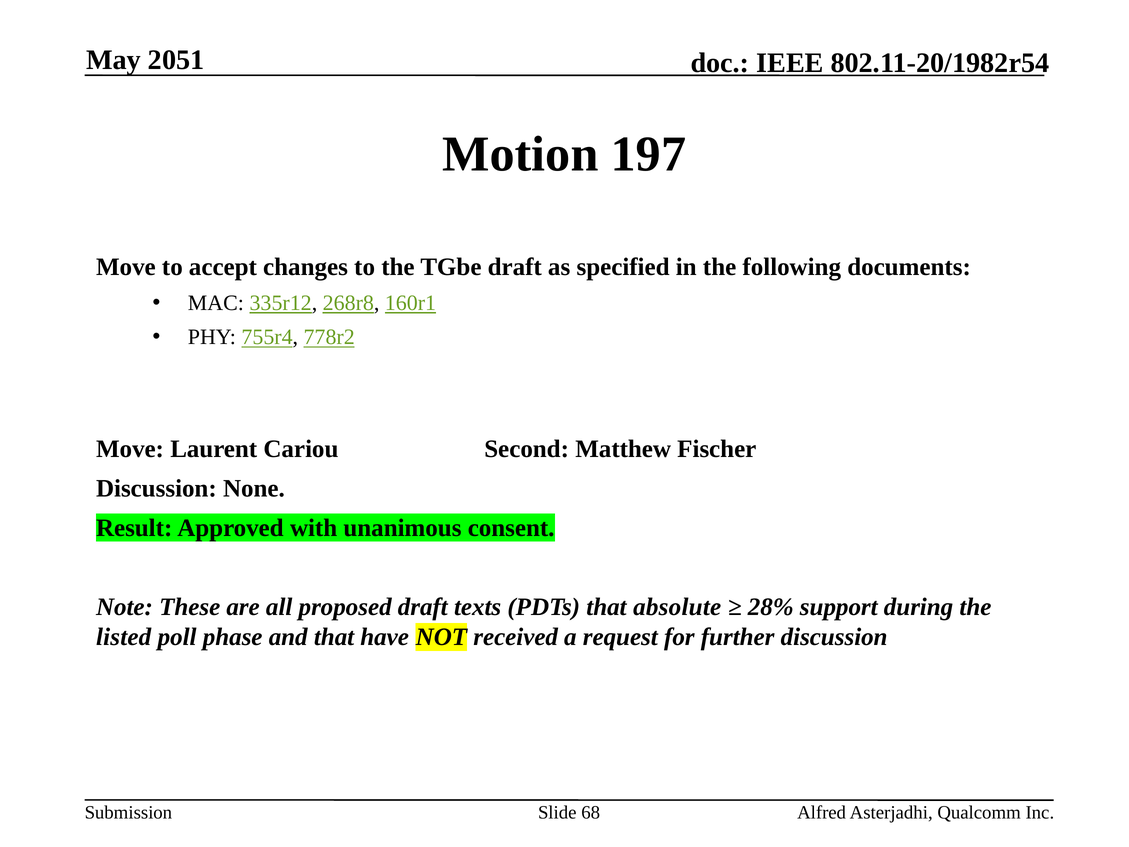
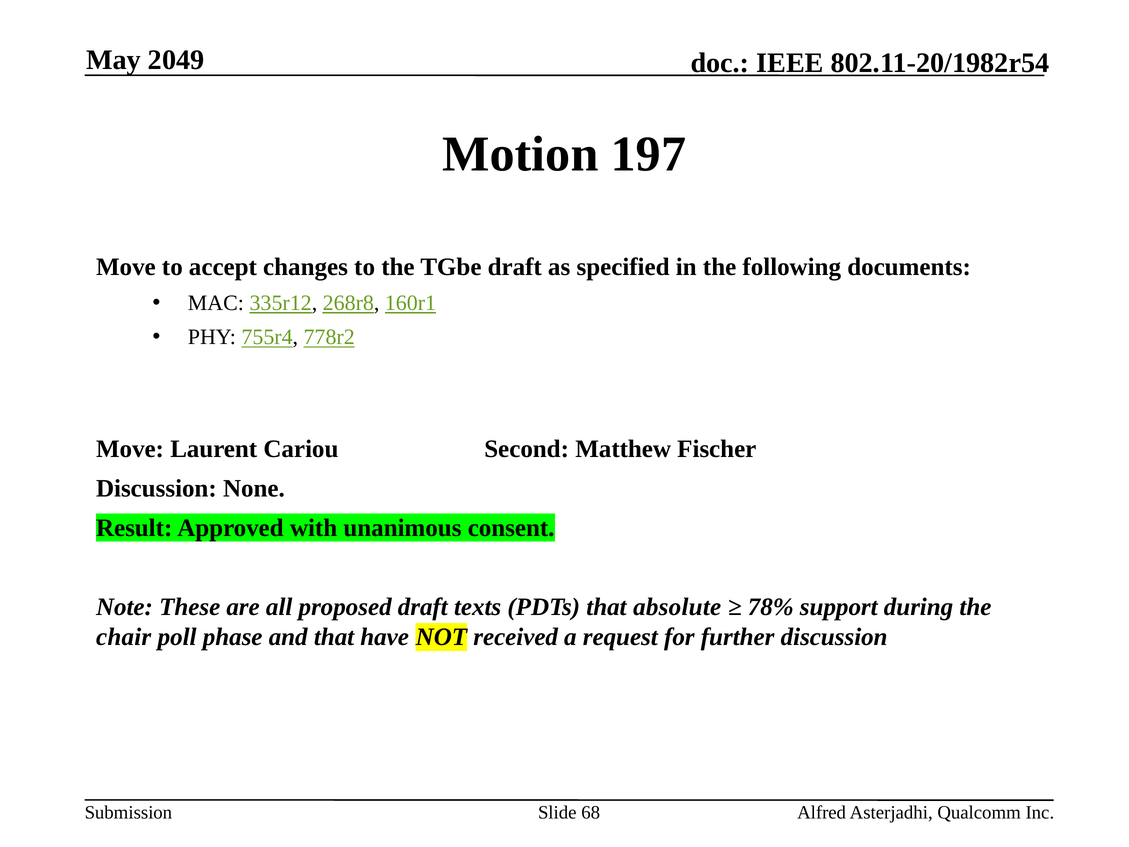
2051: 2051 -> 2049
28%: 28% -> 78%
listed: listed -> chair
